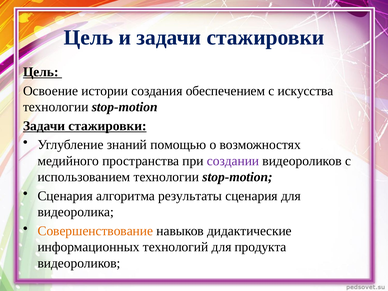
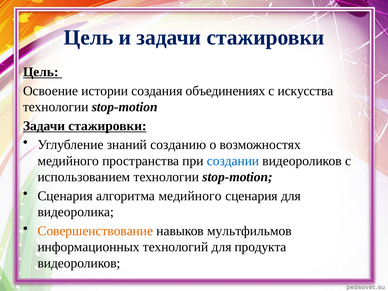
обеспечением: обеспечением -> объединениях
помощью: помощью -> созданию
создании colour: purple -> blue
алгоритма результаты: результаты -> медийного
дидактические: дидактические -> мультфильмов
